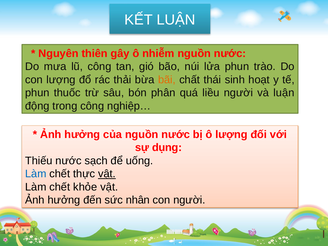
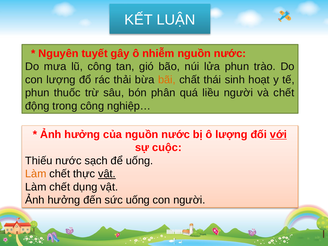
thiên: thiên -> tuyết
và luận: luận -> chết
với underline: none -> present
dụng: dụng -> cuộc
Làm at (36, 174) colour: blue -> orange
khỏe: khỏe -> dụng
sức nhân: nhân -> uống
